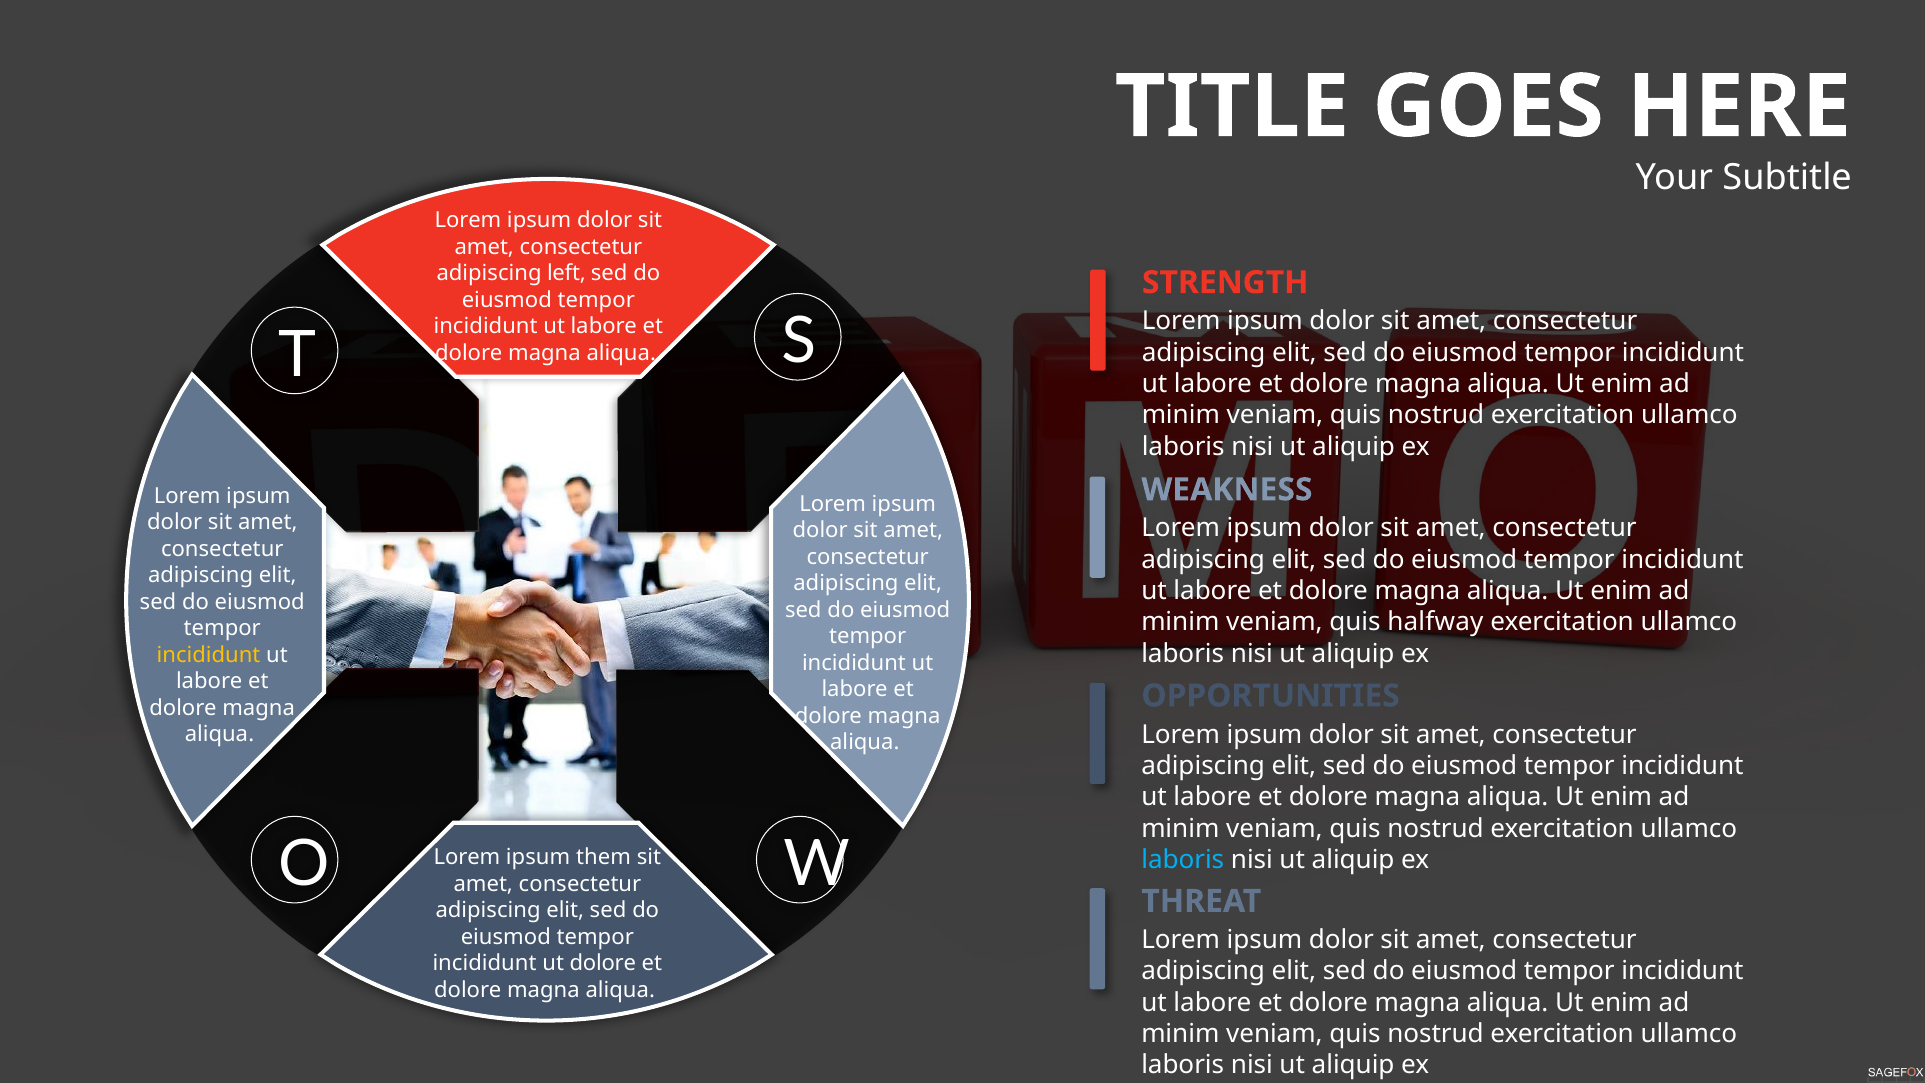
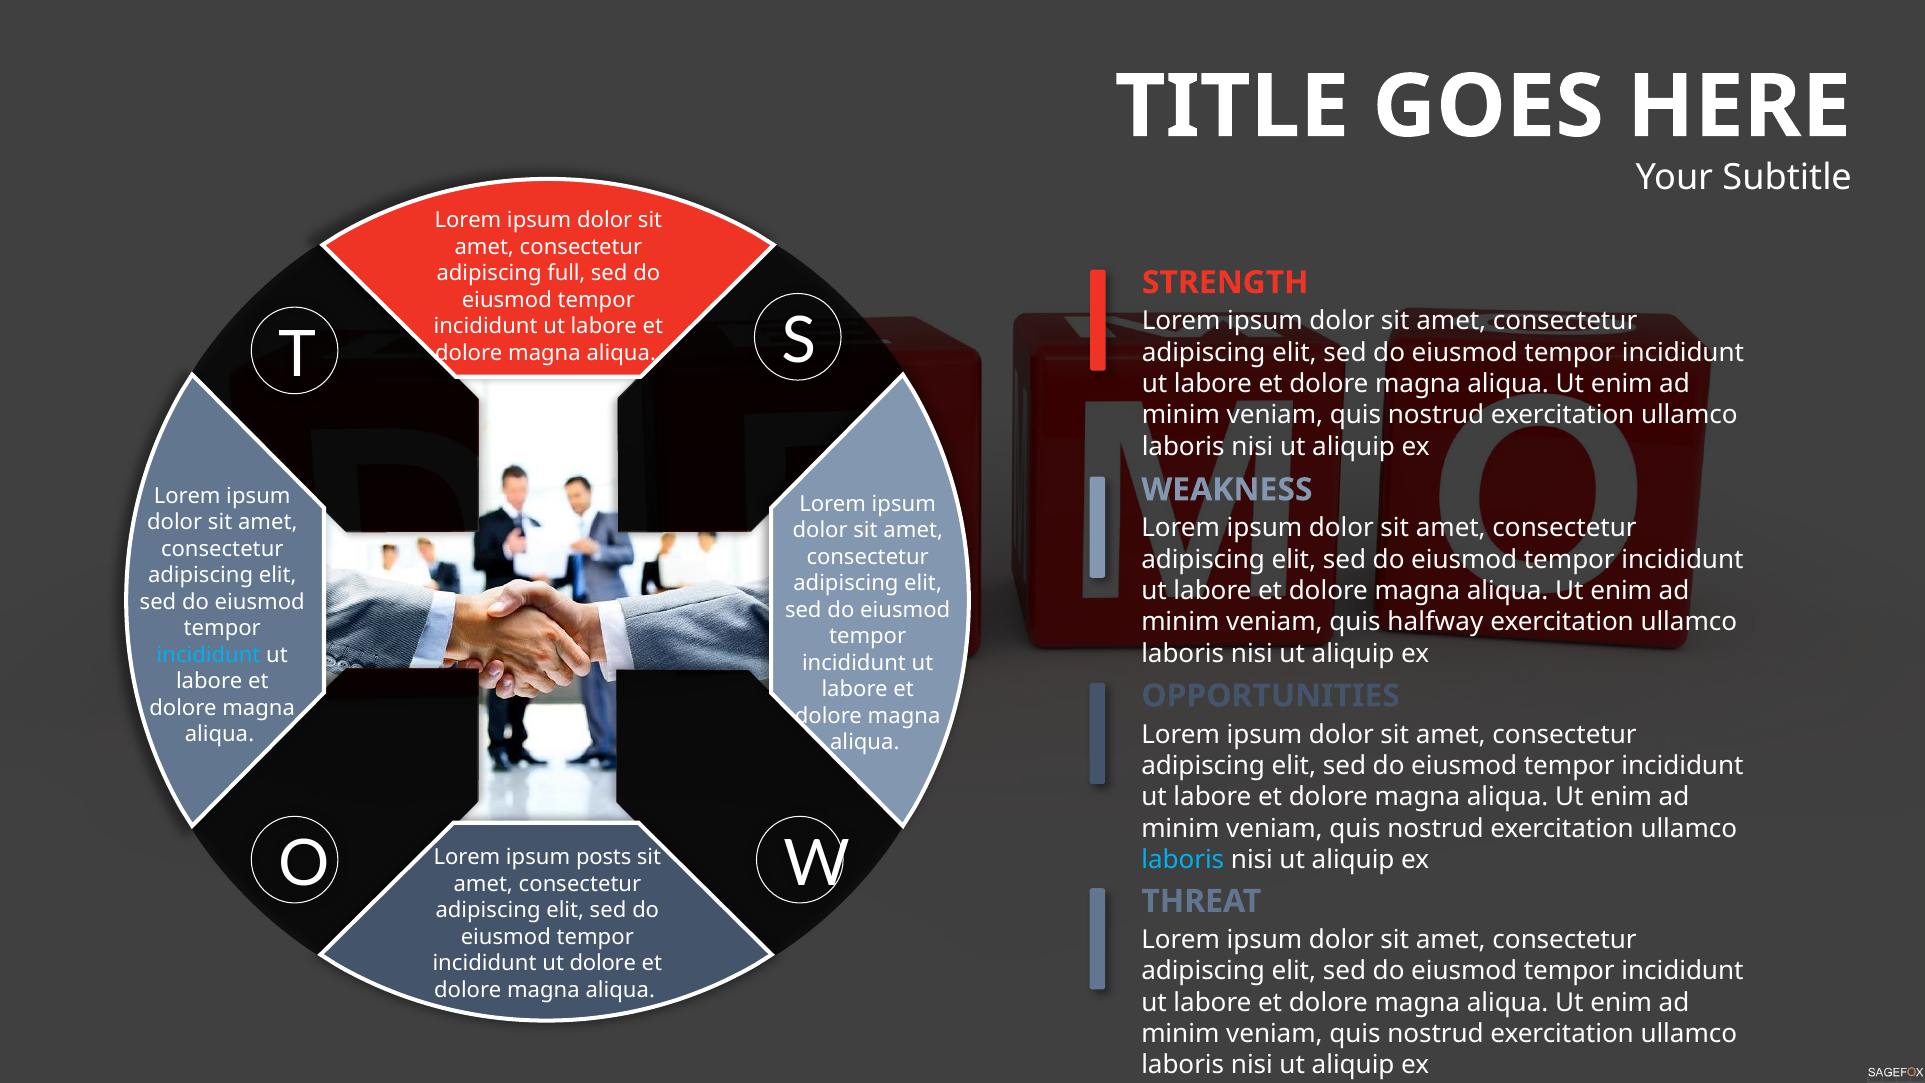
left: left -> full
incididunt at (209, 655) colour: yellow -> light blue
them: them -> posts
